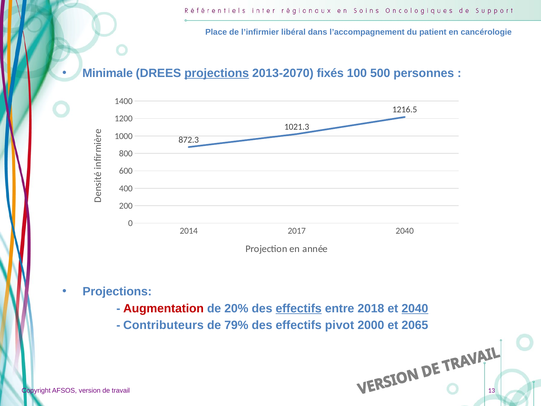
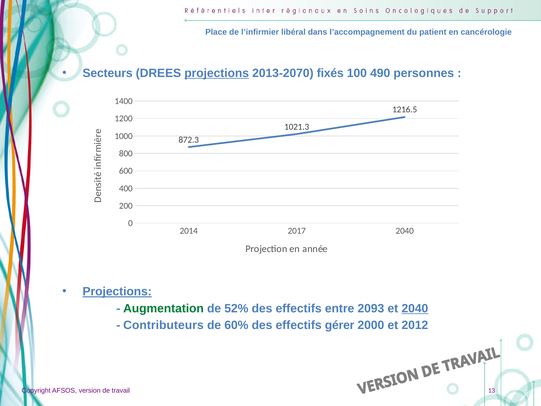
Minimale: Minimale -> Secteurs
500: 500 -> 490
Projections at (117, 291) underline: none -> present
Augmentation colour: red -> green
20%: 20% -> 52%
effectifs at (299, 308) underline: present -> none
2018: 2018 -> 2093
79%: 79% -> 60%
pivot: pivot -> gérer
2065: 2065 -> 2012
